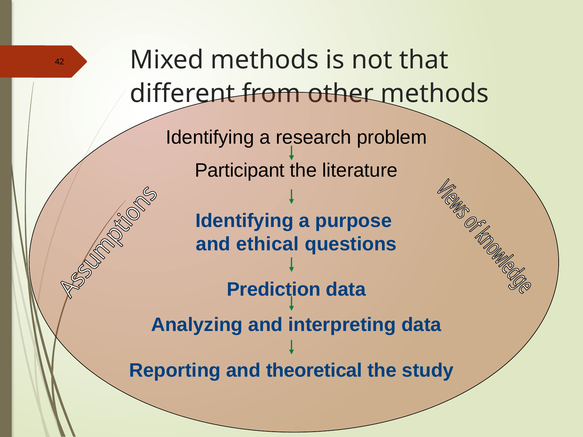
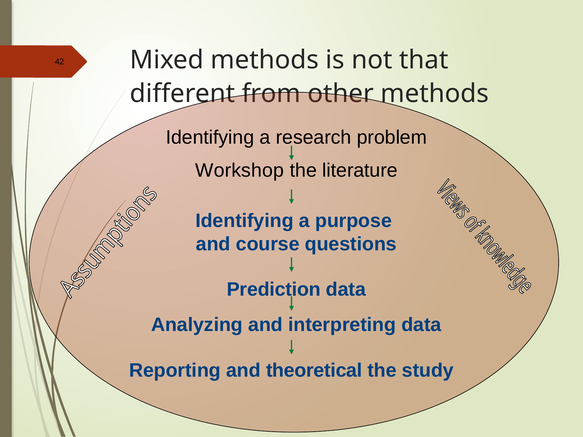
Participant: Participant -> Workshop
ethical: ethical -> course
